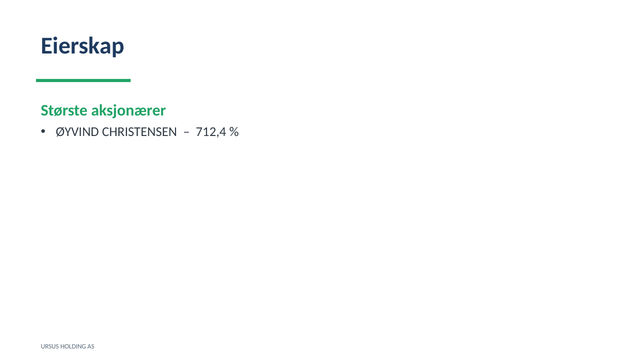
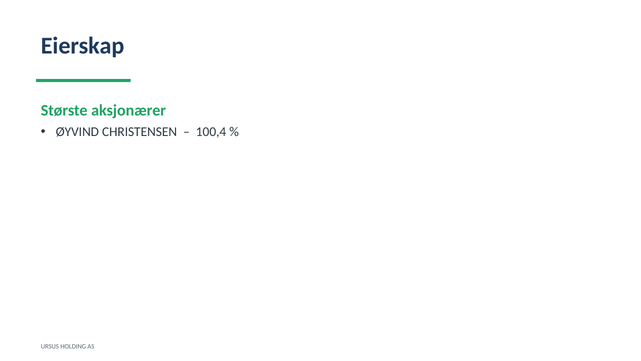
712,4: 712,4 -> 100,4
